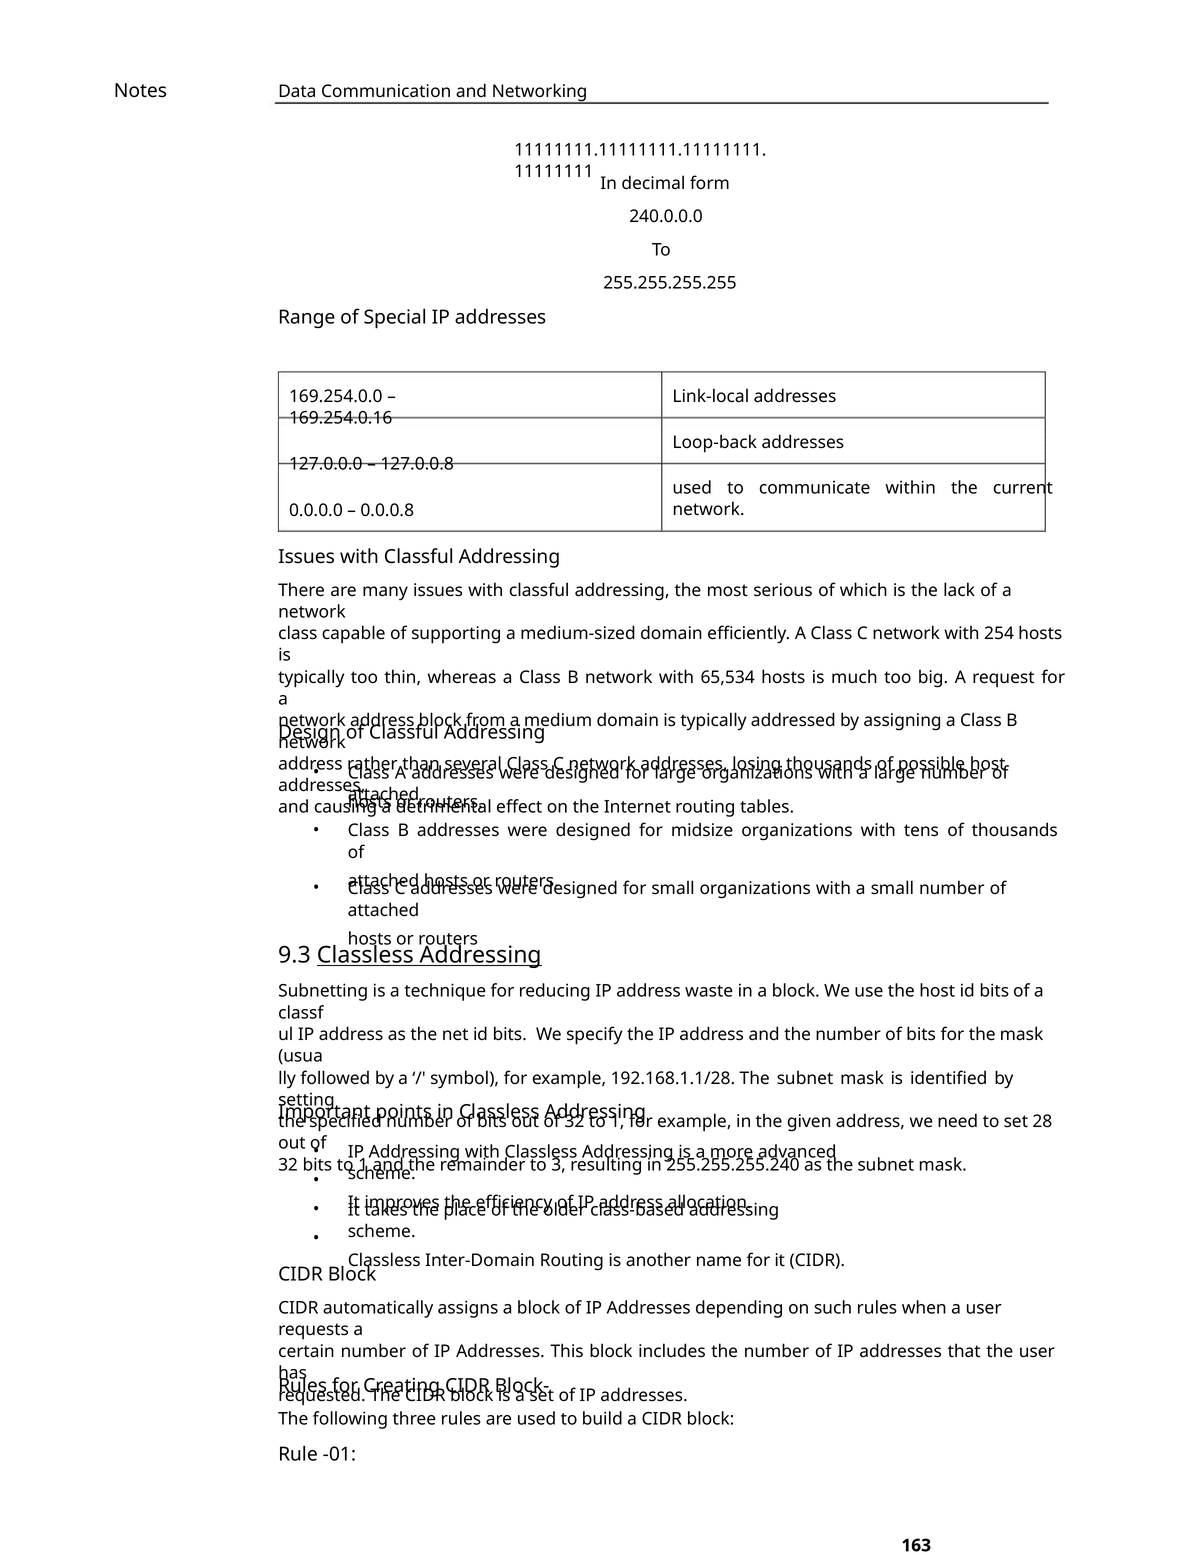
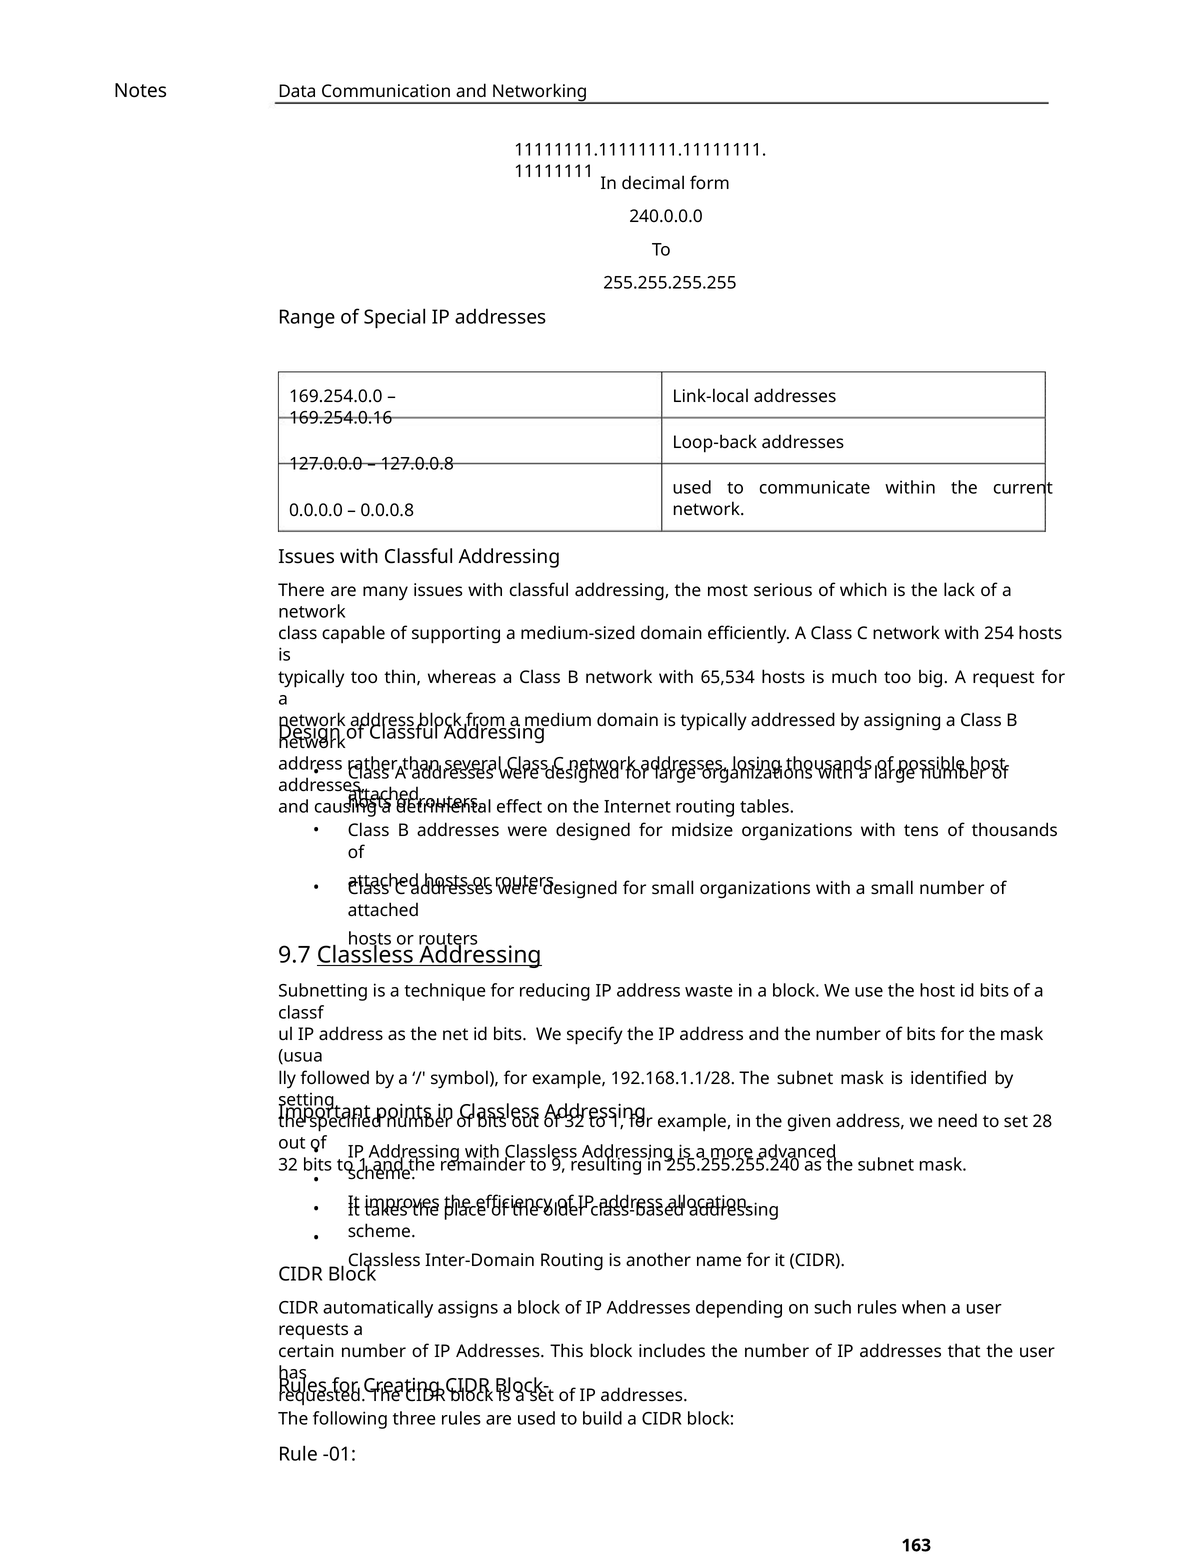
9.3: 9.3 -> 9.7
3: 3 -> 9
